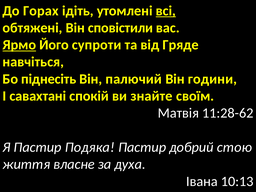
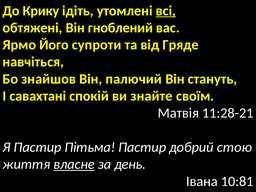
Горах: Горах -> Крику
сповістили: сповістили -> гноблений
Ярмо underline: present -> none
піднесіть: піднесіть -> знайшов
години: години -> стануть
11:28-62: 11:28-62 -> 11:28-21
Подяка: Подяка -> Пітьма
власне underline: none -> present
духа: духа -> день
10:13: 10:13 -> 10:81
